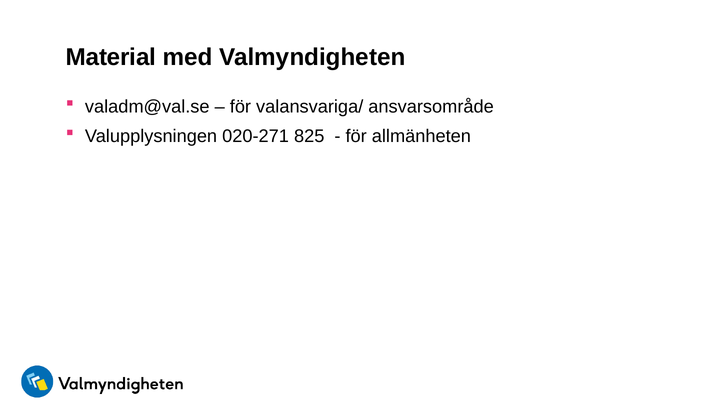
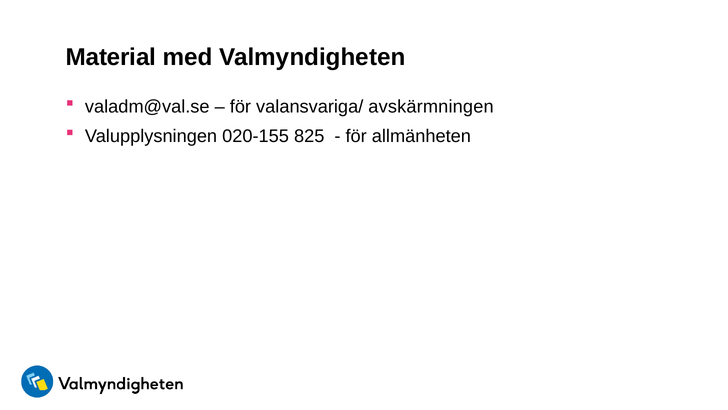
ansvarsområde: ansvarsområde -> avskärmningen
020-271: 020-271 -> 020-155
